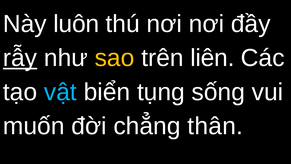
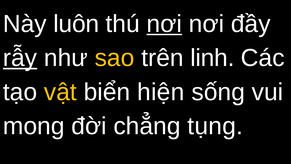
nơi at (164, 24) underline: none -> present
liên: liên -> linh
vật colour: light blue -> yellow
tụng: tụng -> hiện
muốn: muốn -> mong
thân: thân -> tụng
